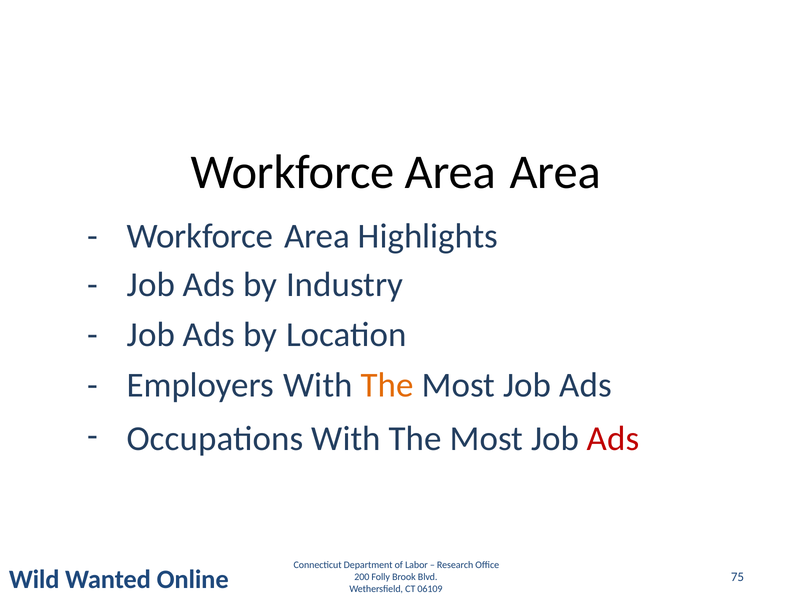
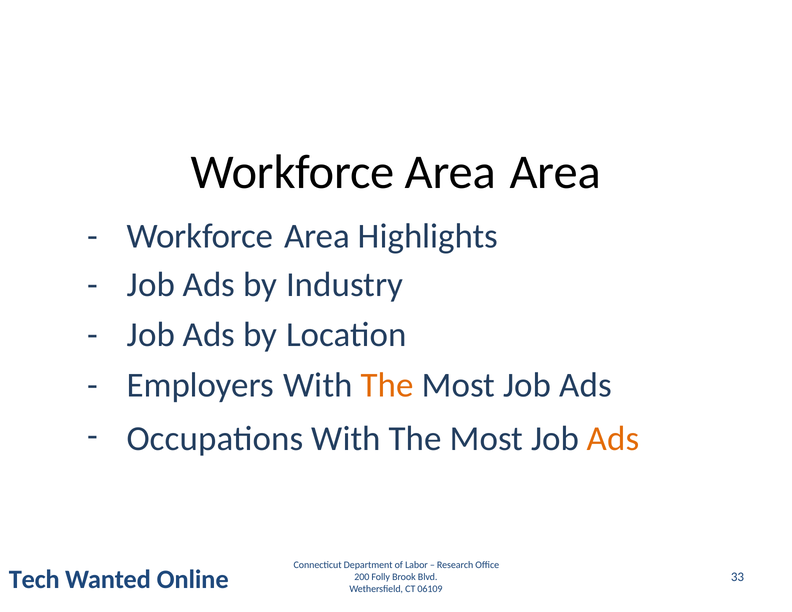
Ads at (613, 439) colour: red -> orange
Wild: Wild -> Tech
75: 75 -> 33
